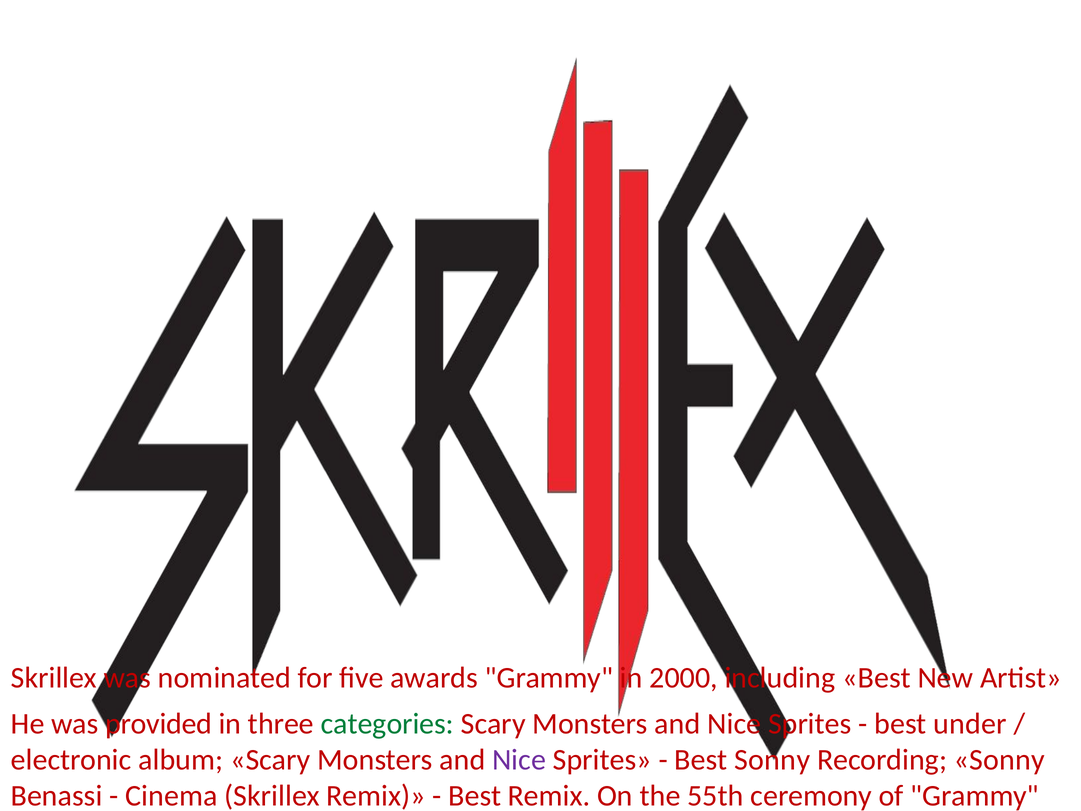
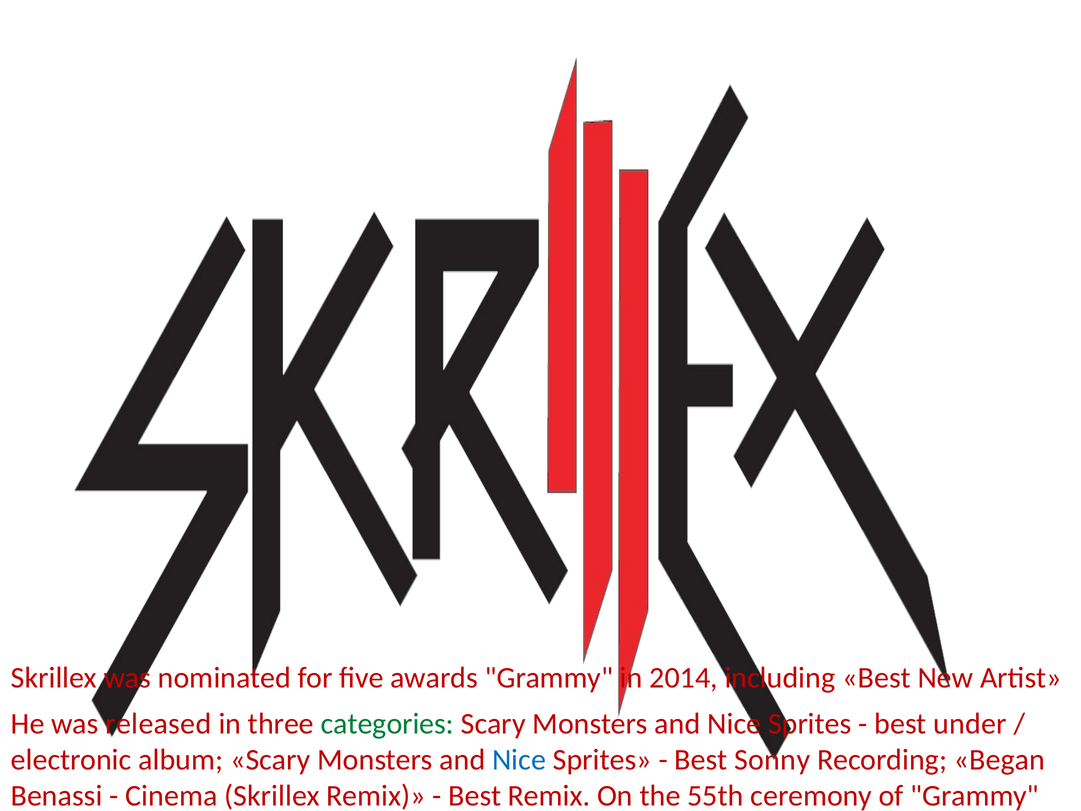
2000: 2000 -> 2014
provided: provided -> released
Nice at (519, 760) colour: purple -> blue
Recording Sonny: Sonny -> Began
